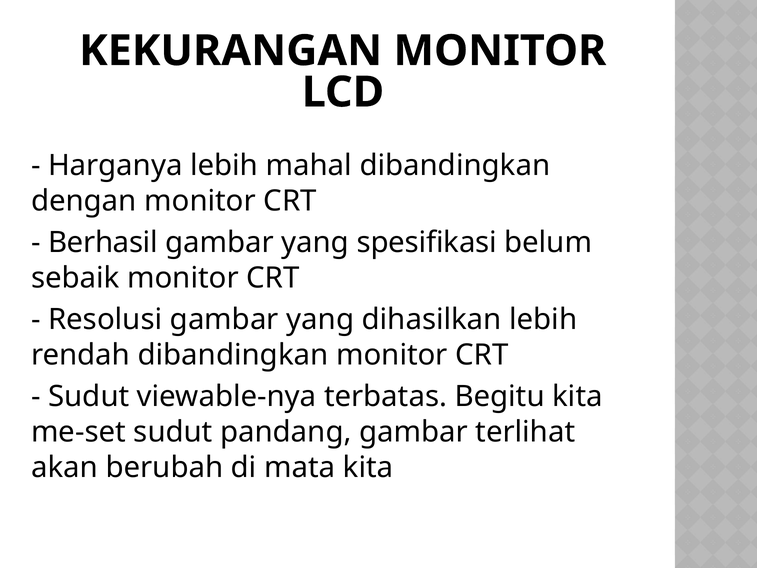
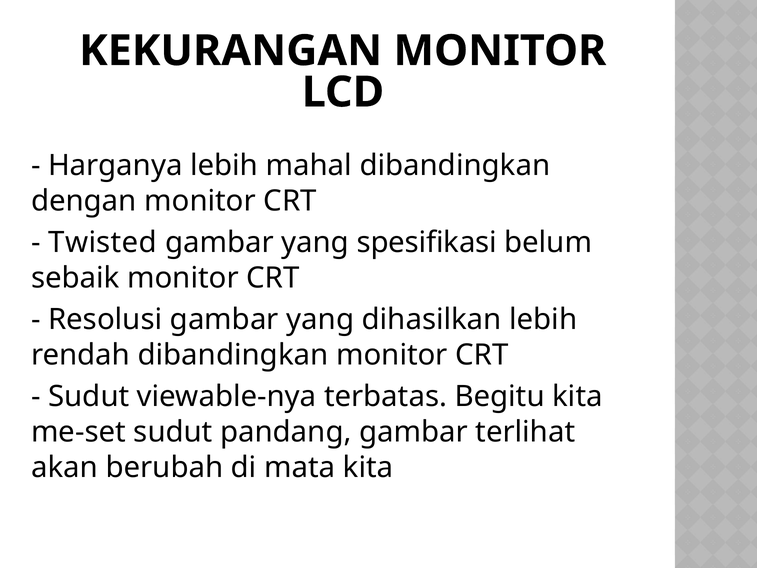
Berhasil: Berhasil -> Twisted
